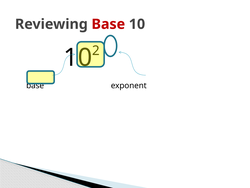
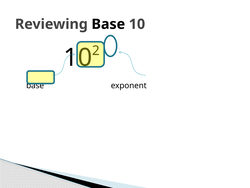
Base at (108, 24) colour: red -> black
